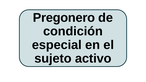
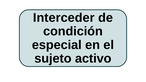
Pregonero: Pregonero -> Interceder
